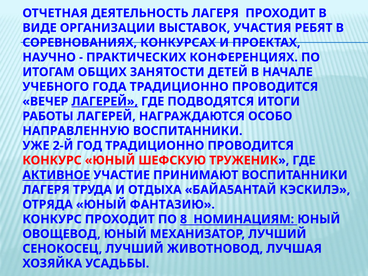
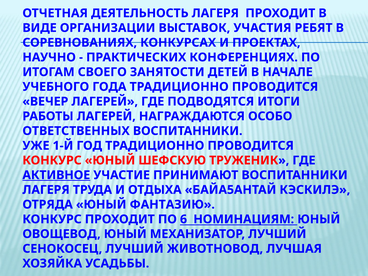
ОБЩИХ: ОБЩИХ -> СВОЕГО
ЛАГЕРЕЙ at (105, 101) underline: present -> none
НАПРАВЛЕННУЮ: НАПРАВЛЕННУЮ -> ОТВЕТСТВЕННЫХ
2-Й: 2-Й -> 1-Й
8: 8 -> 6
